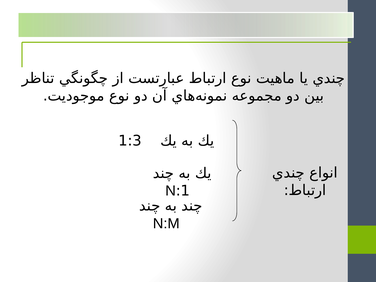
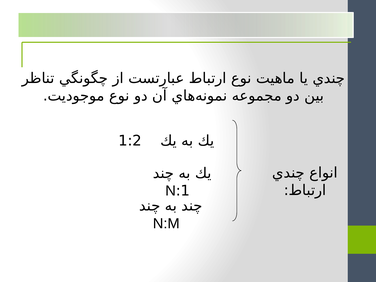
1:3: 1:3 -> 1:2
